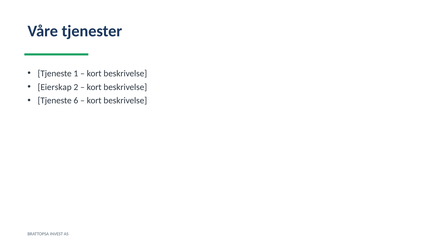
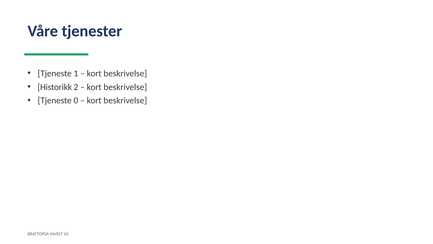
Eierskap: Eierskap -> Historikk
6: 6 -> 0
